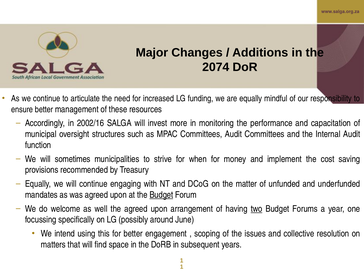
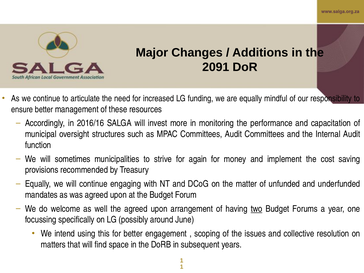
2074: 2074 -> 2091
2002/16: 2002/16 -> 2016/16
when: when -> again
Budget at (161, 195) underline: present -> none
